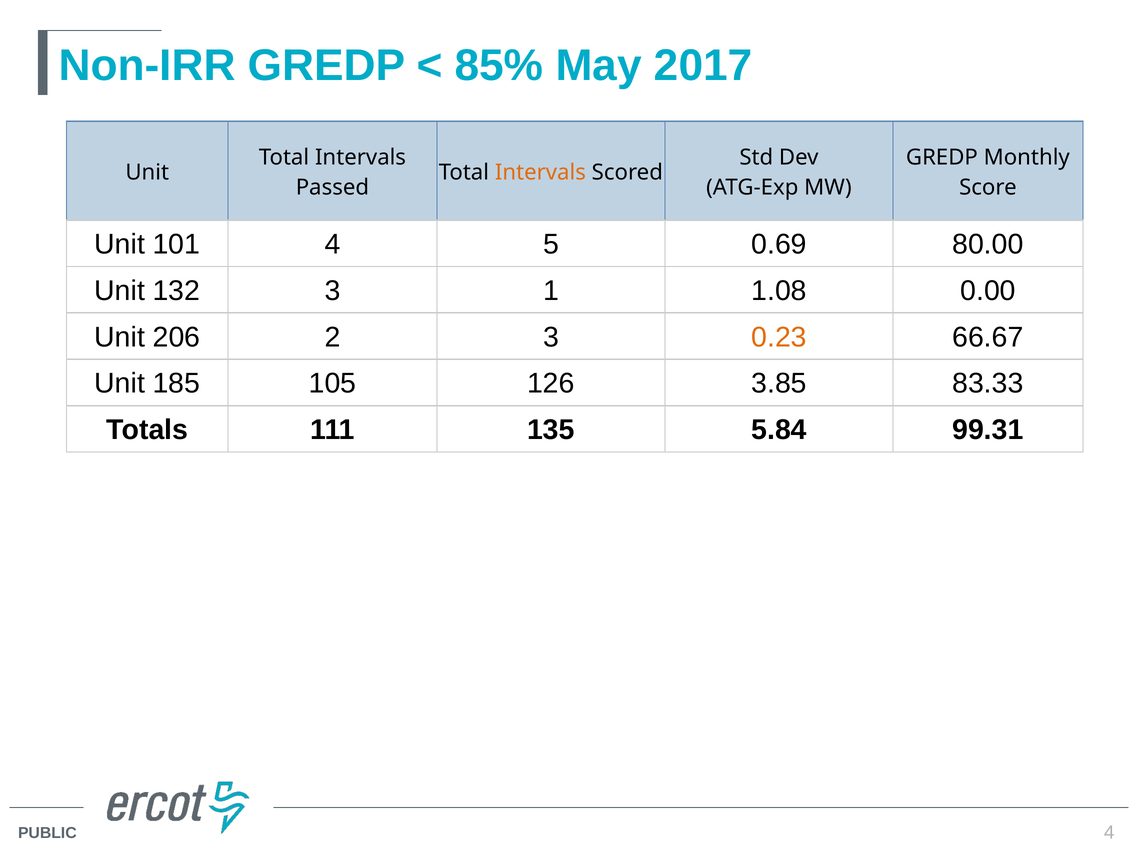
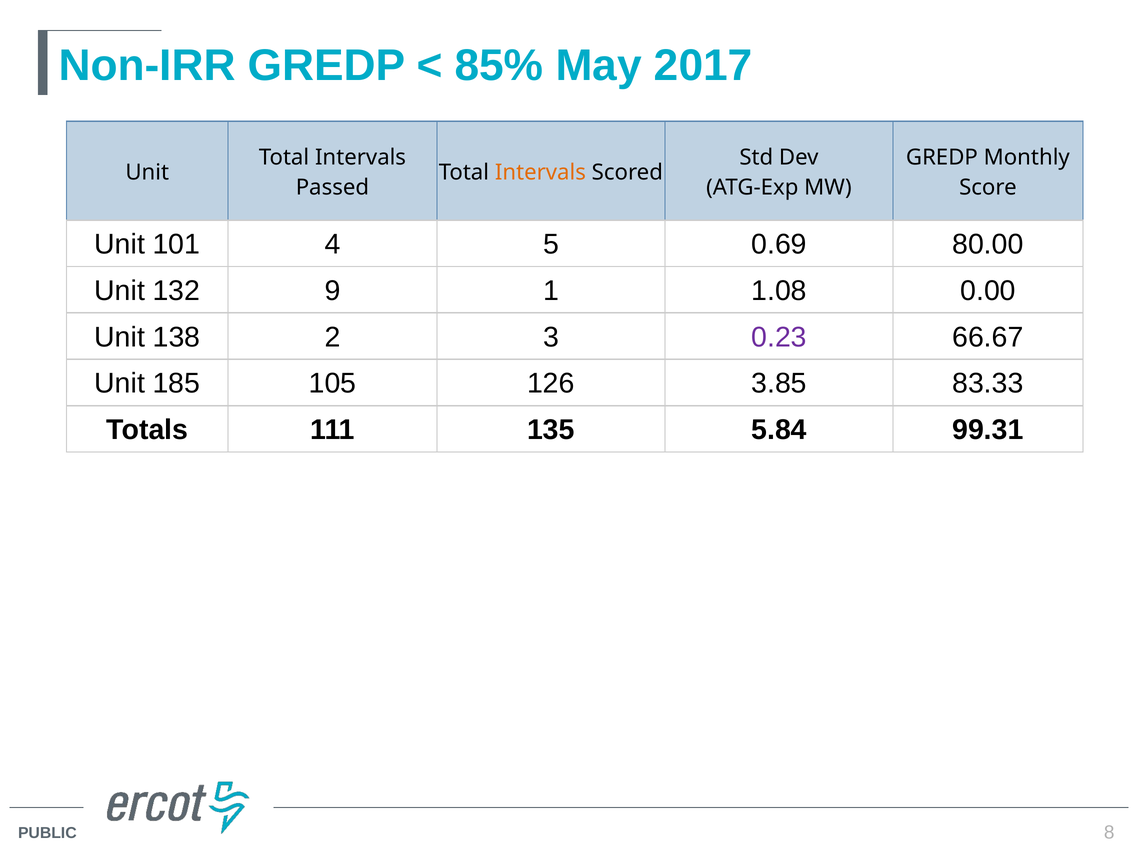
132 3: 3 -> 9
206: 206 -> 138
0.23 colour: orange -> purple
4 at (1109, 833): 4 -> 8
